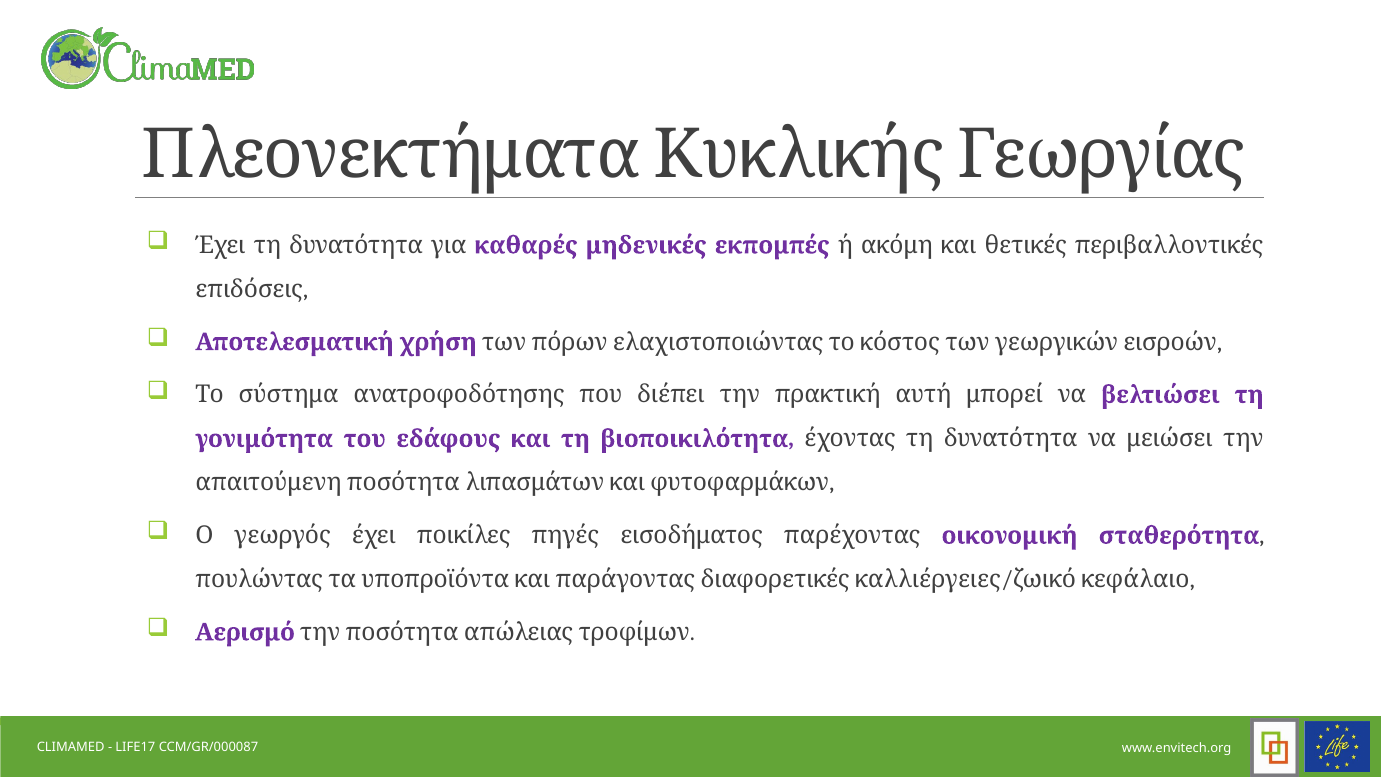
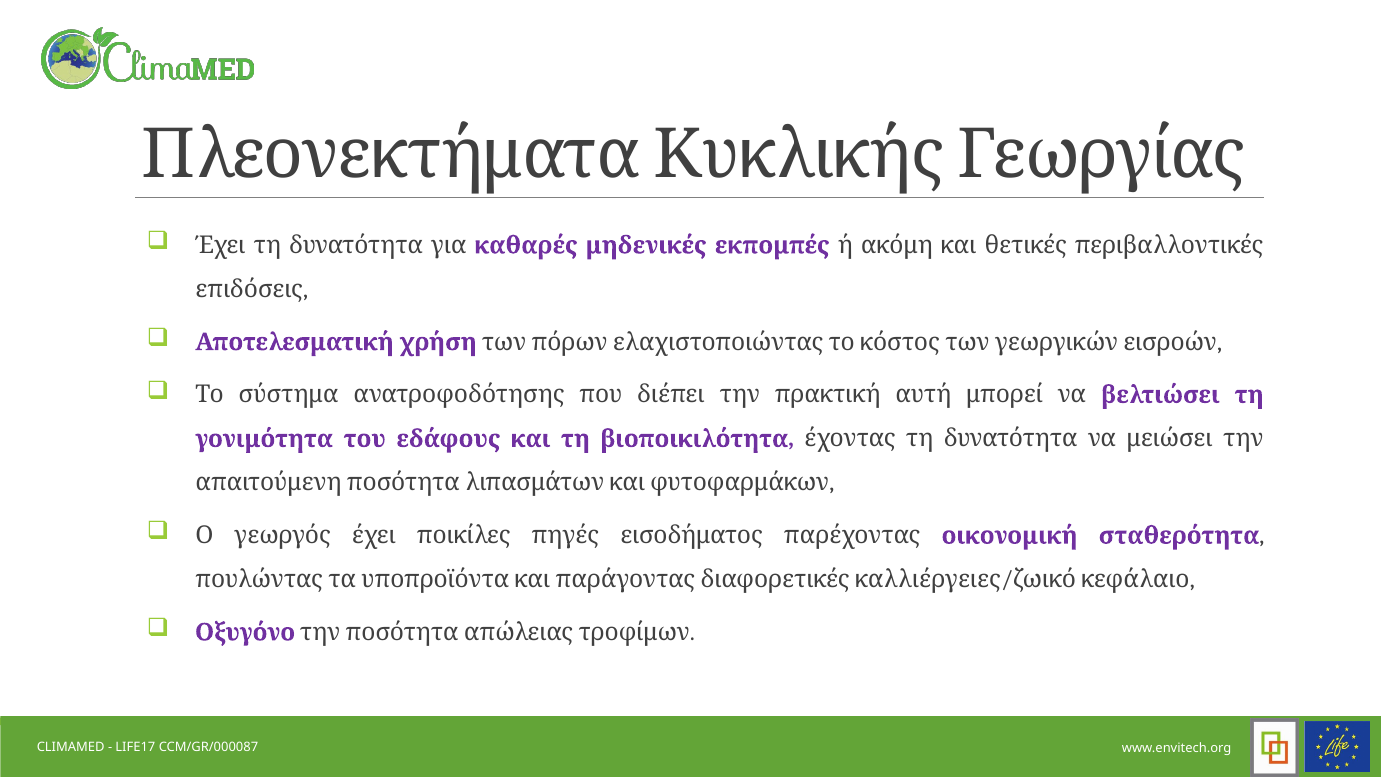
Αερισμό: Αερισμό -> Οξυγόνο
